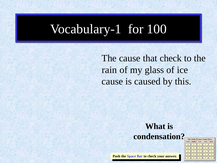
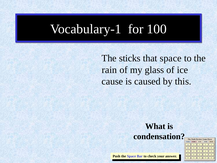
The cause: cause -> sticks
that check: check -> space
